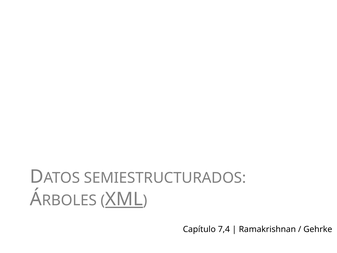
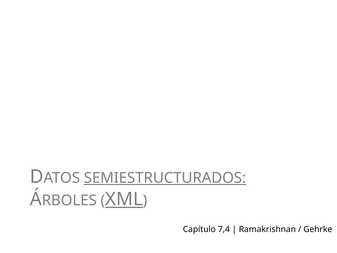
SEMIESTRUCTURADOS underline: none -> present
